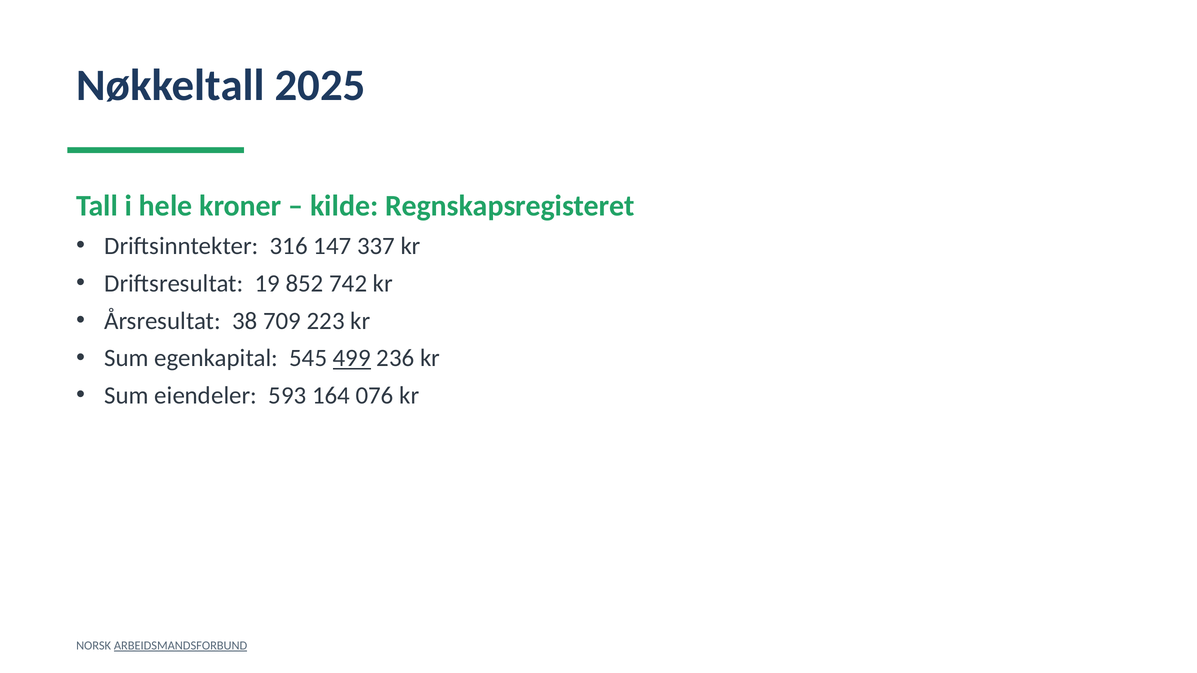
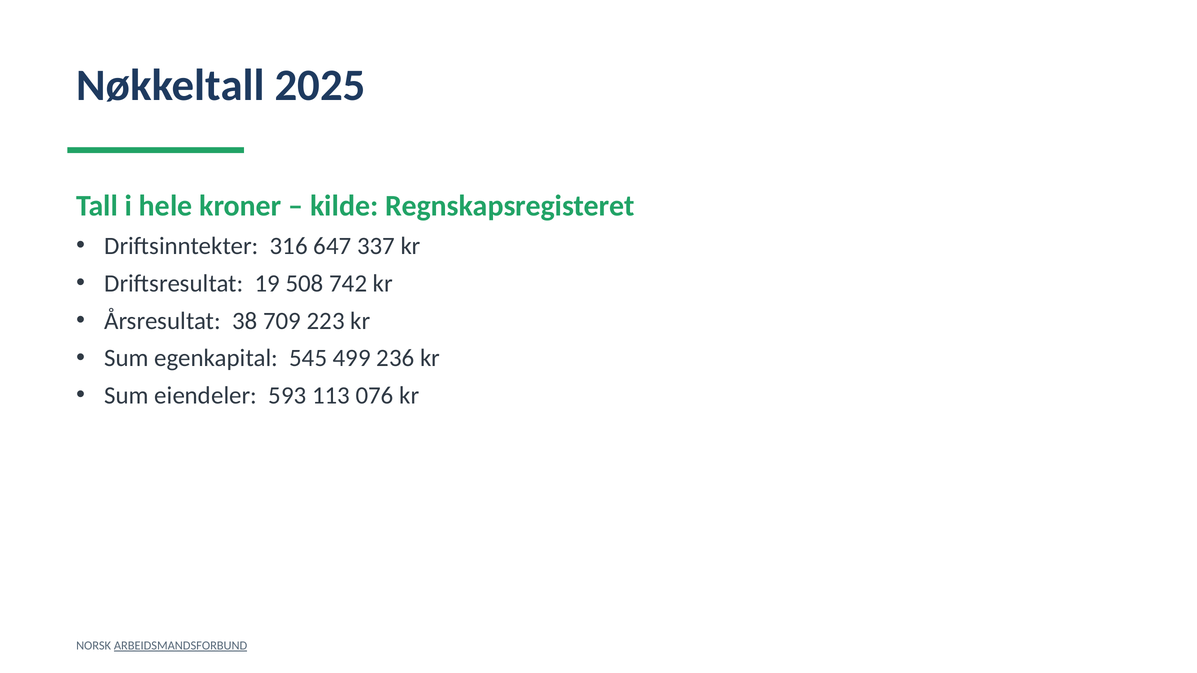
147: 147 -> 647
852: 852 -> 508
499 underline: present -> none
164: 164 -> 113
